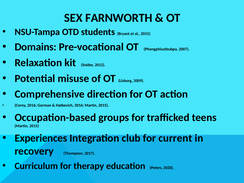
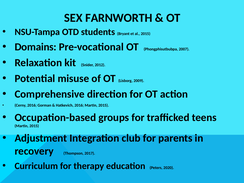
Experiences: Experiences -> Adjustment
current: current -> parents
